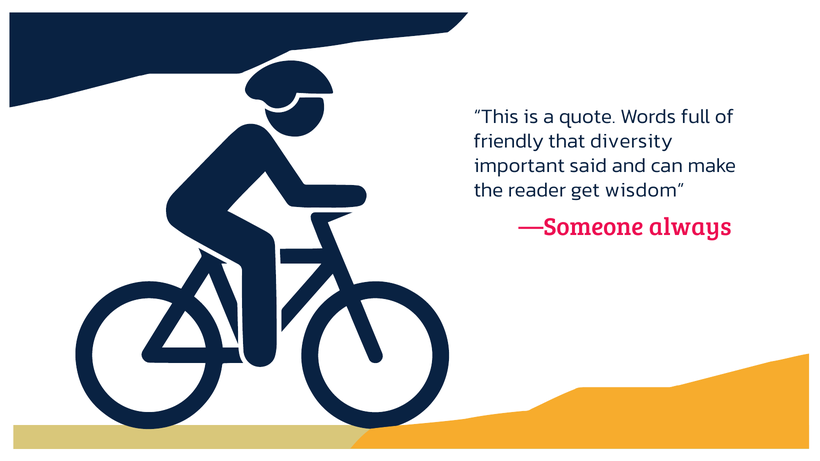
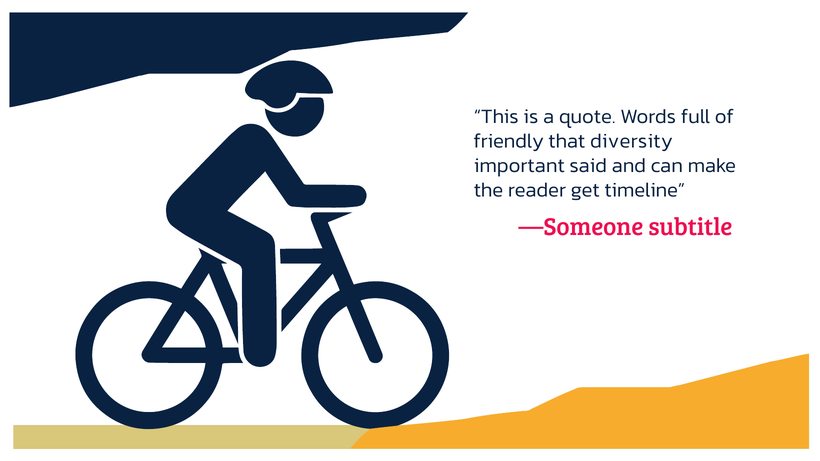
wisdom: wisdom -> timeline
always: always -> subtitle
